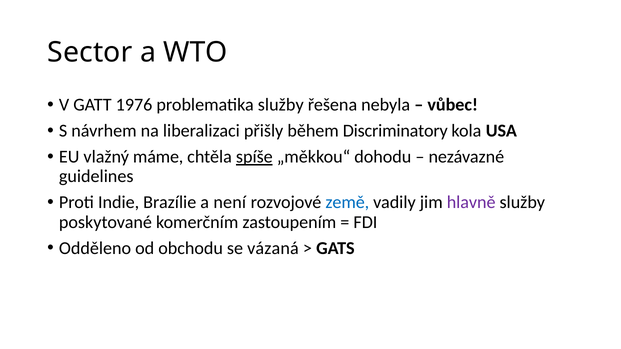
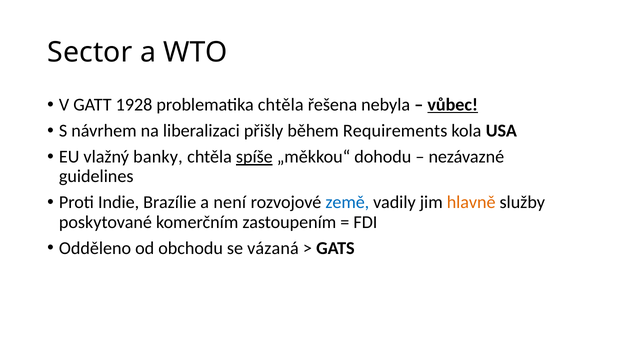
1976: 1976 -> 1928
problematika služby: služby -> chtěla
vůbec underline: none -> present
Discriminatory: Discriminatory -> Requirements
máme: máme -> banky
hlavně colour: purple -> orange
